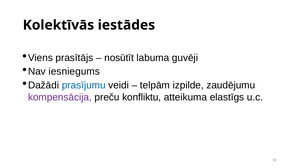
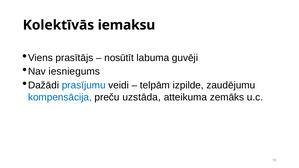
iestādes: iestādes -> iemaksu
kompensācija colour: purple -> blue
konfliktu: konfliktu -> uzstāda
elastīgs: elastīgs -> zemāks
